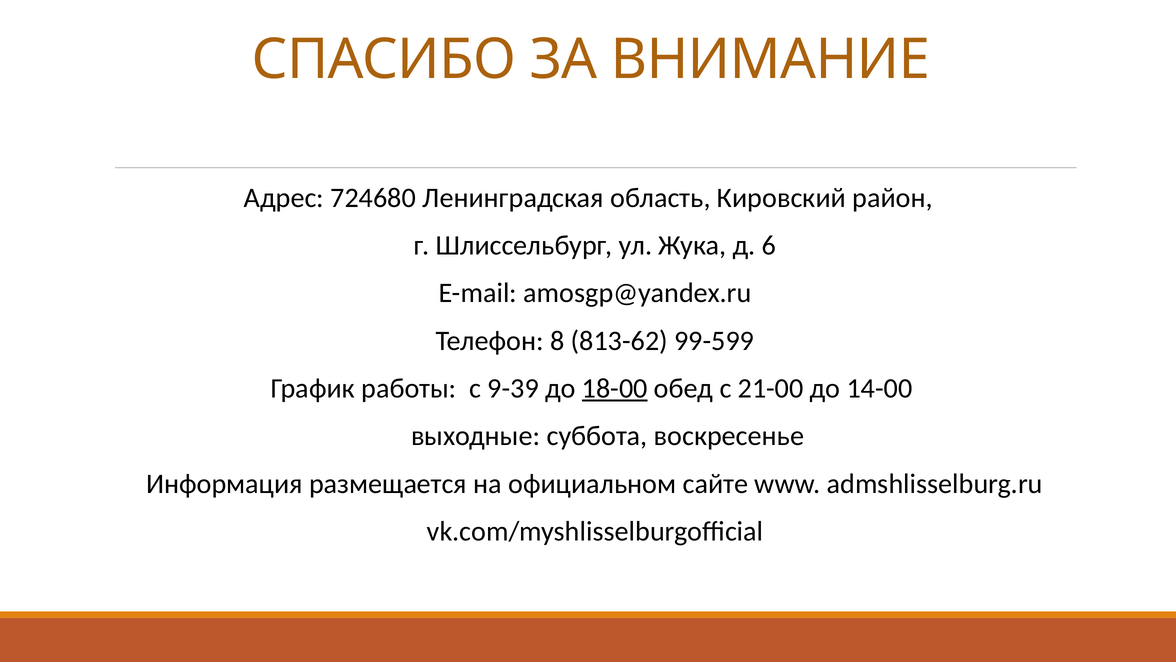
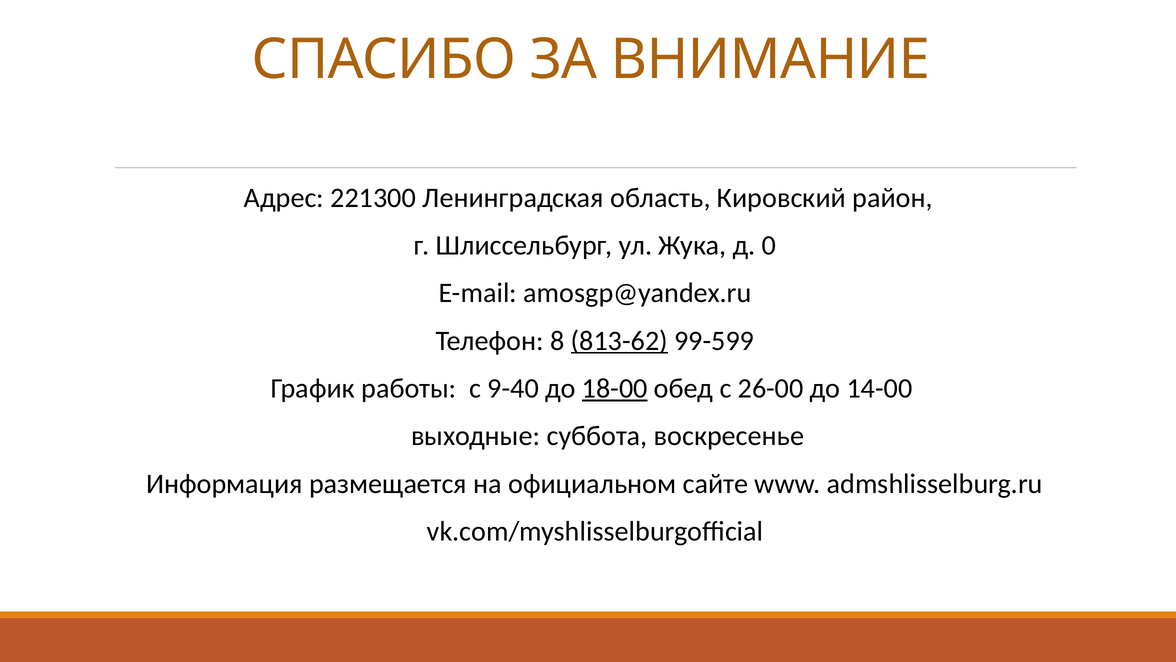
724680: 724680 -> 221300
6: 6 -> 0
813-62 underline: none -> present
9-39: 9-39 -> 9-40
21-00: 21-00 -> 26-00
